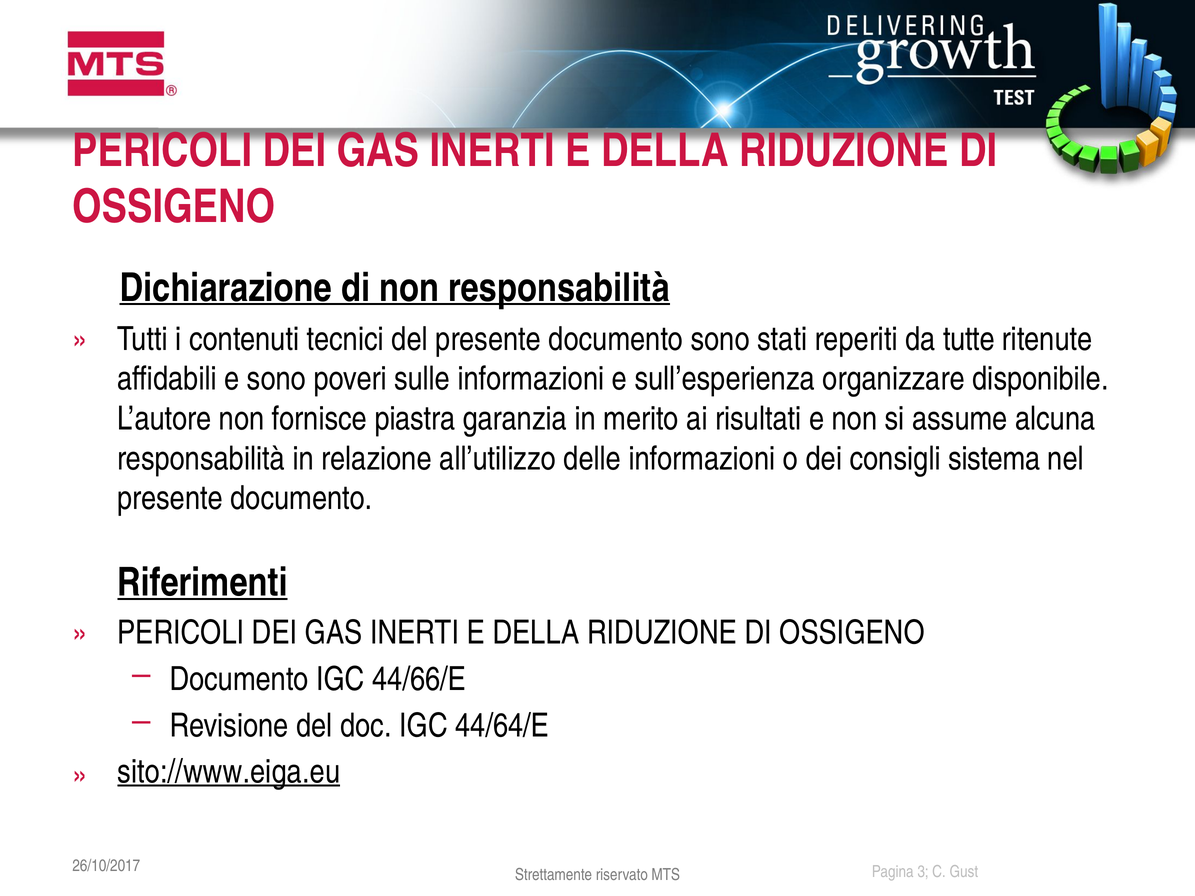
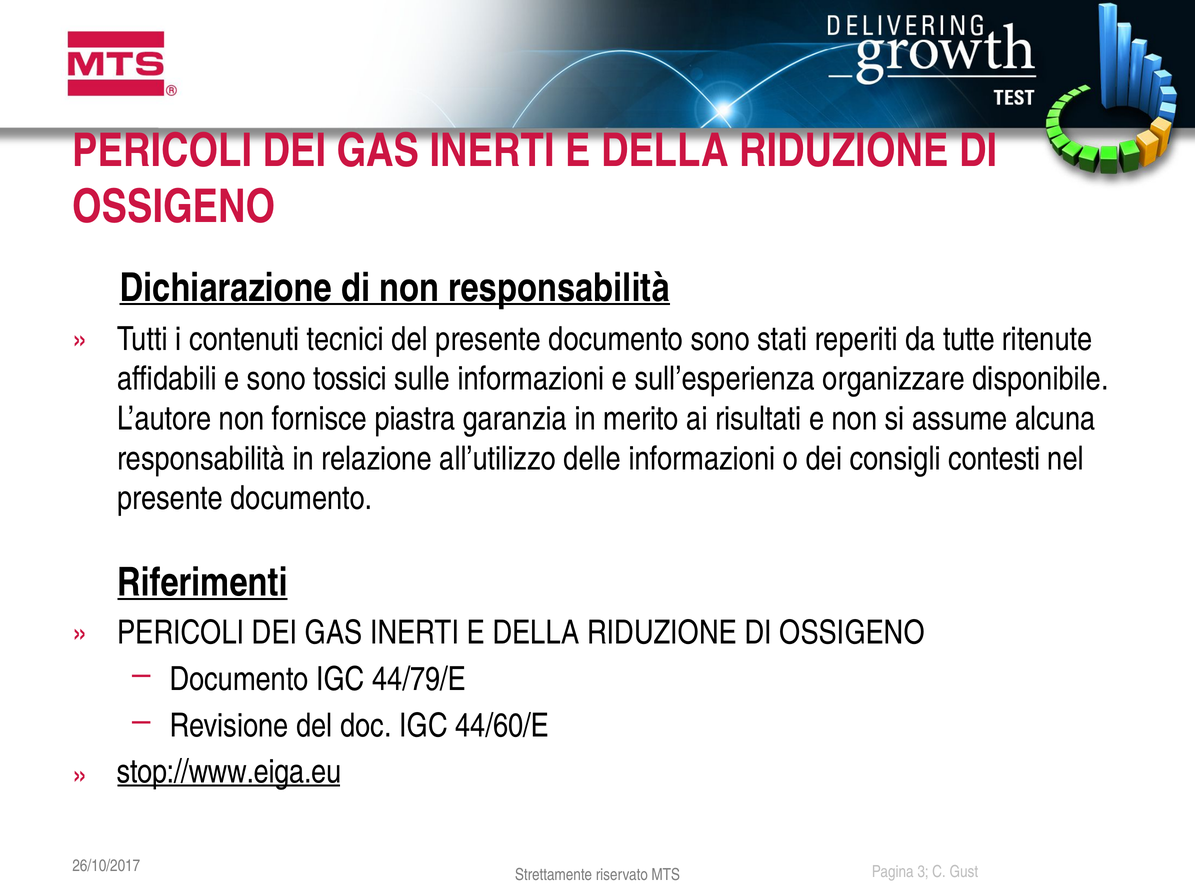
poveri: poveri -> tossici
sistema: sistema -> contesti
44/66/E: 44/66/E -> 44/79/E
44/64/E: 44/64/E -> 44/60/E
sito://www.eiga.eu: sito://www.eiga.eu -> stop://www.eiga.eu
